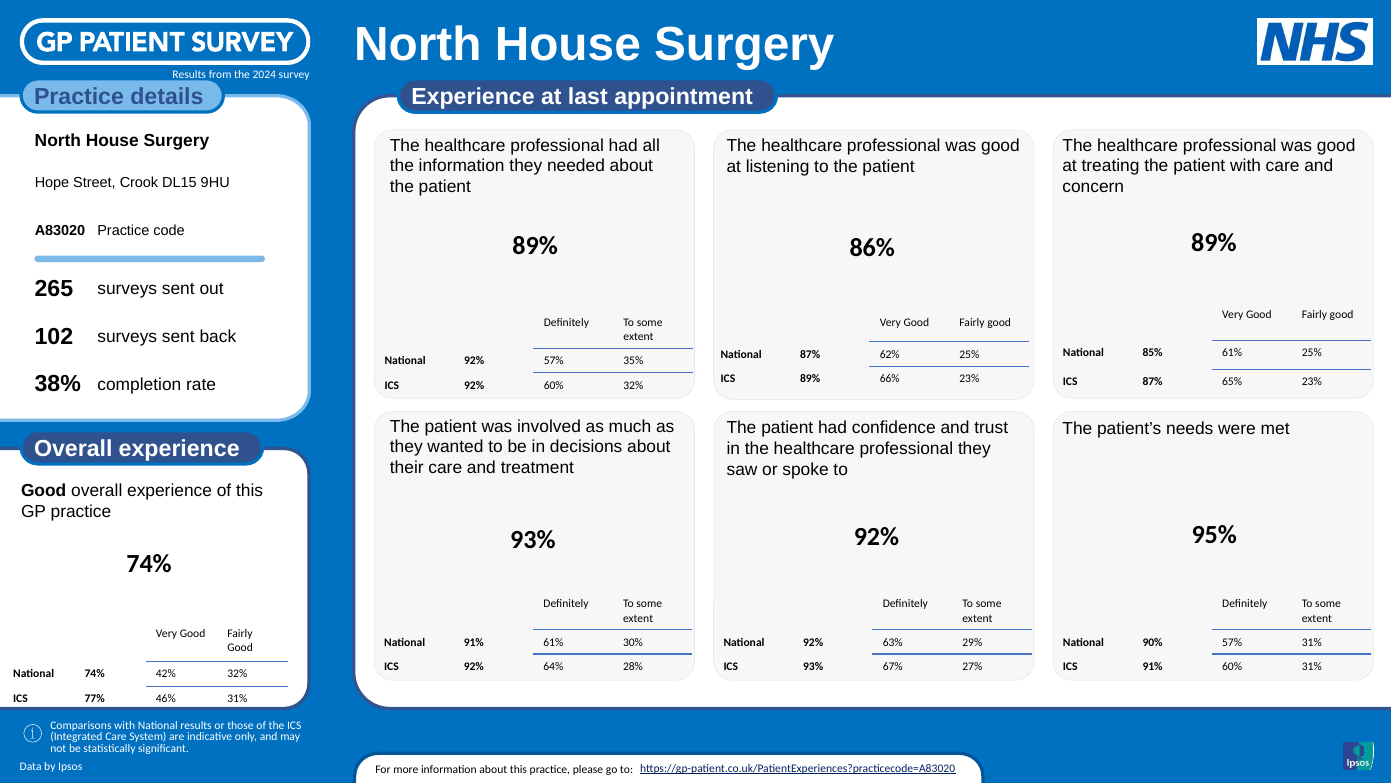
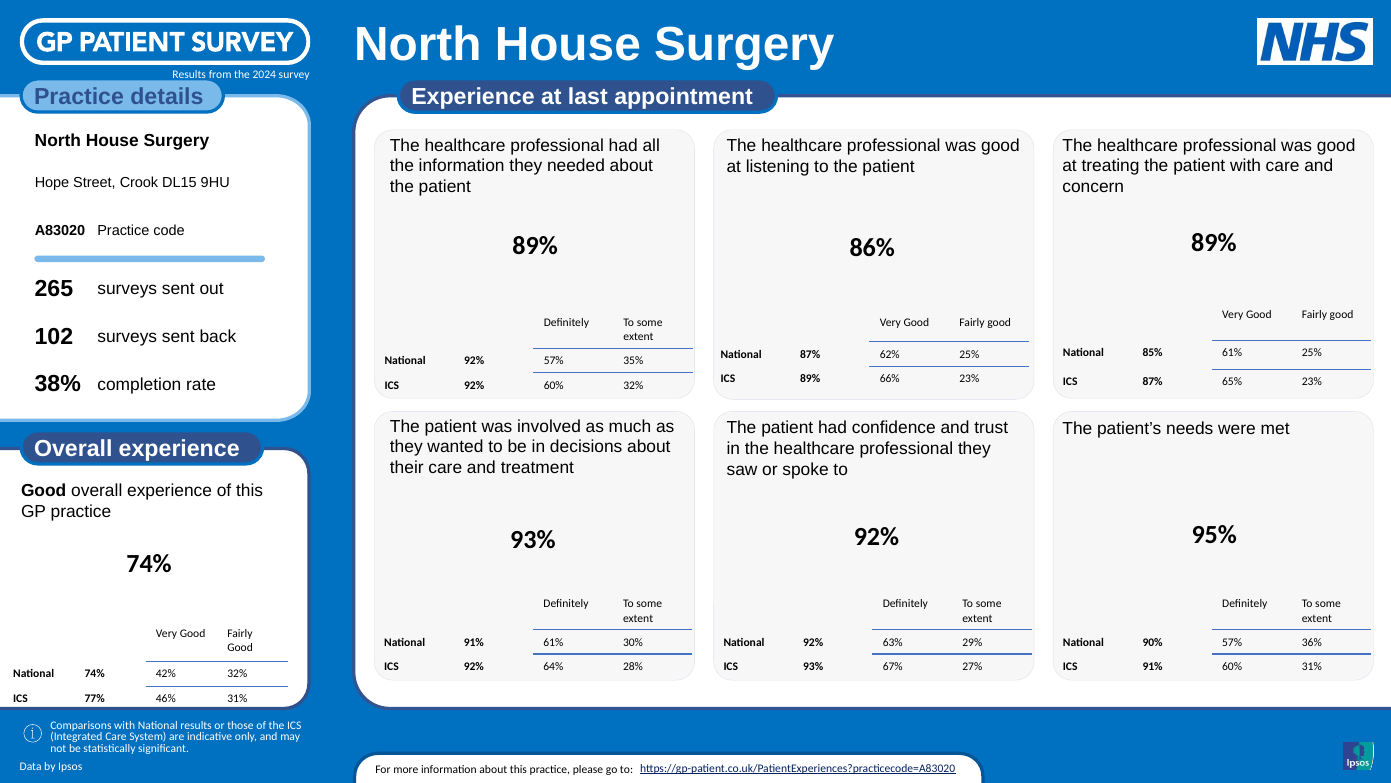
57% 31%: 31% -> 36%
